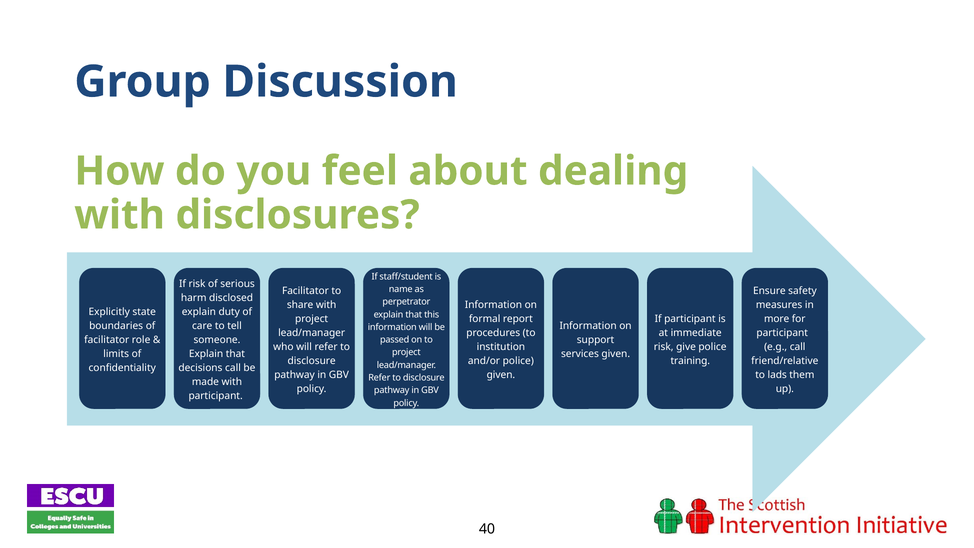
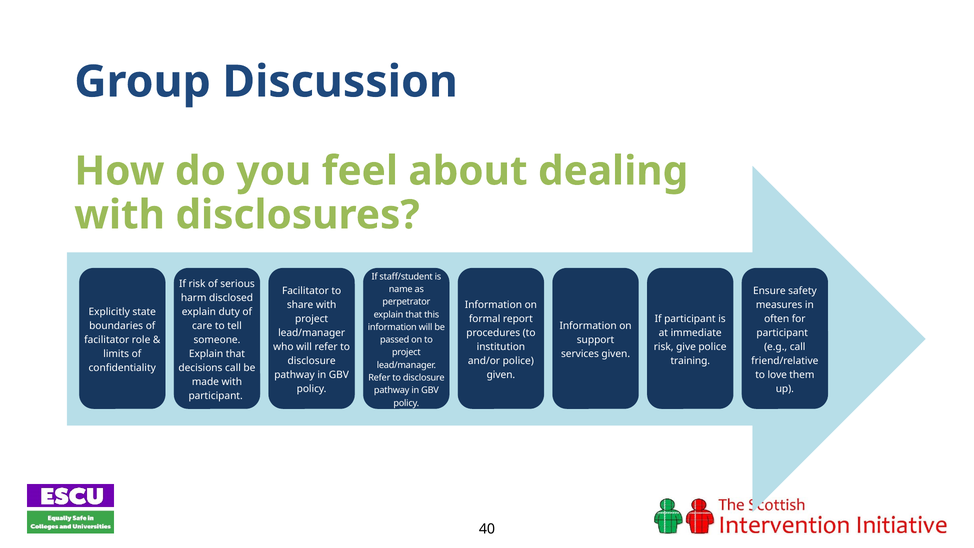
more: more -> often
lads: lads -> love
